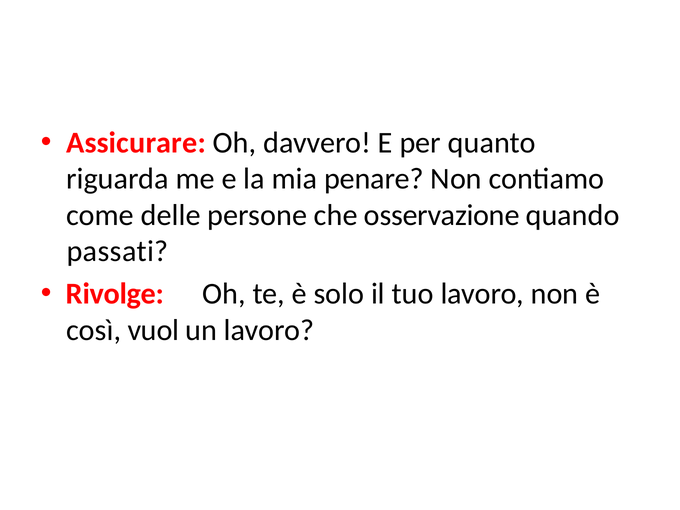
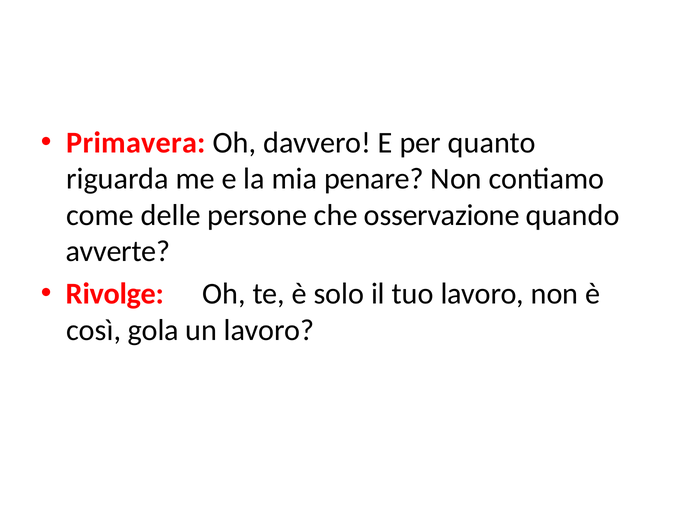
Assicurare: Assicurare -> Primavera
passati: passati -> avverte
vuol: vuol -> gola
